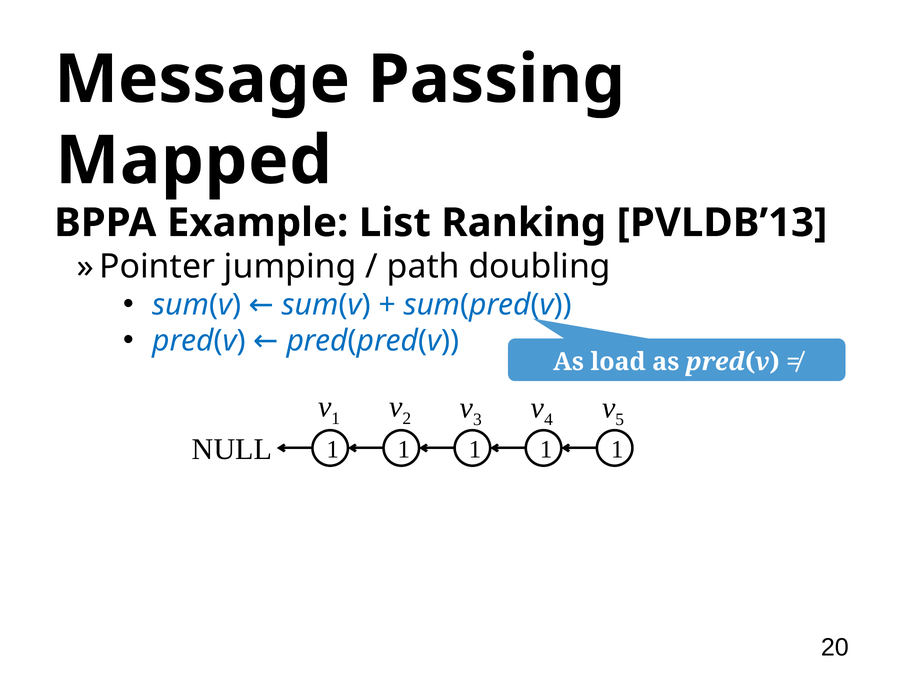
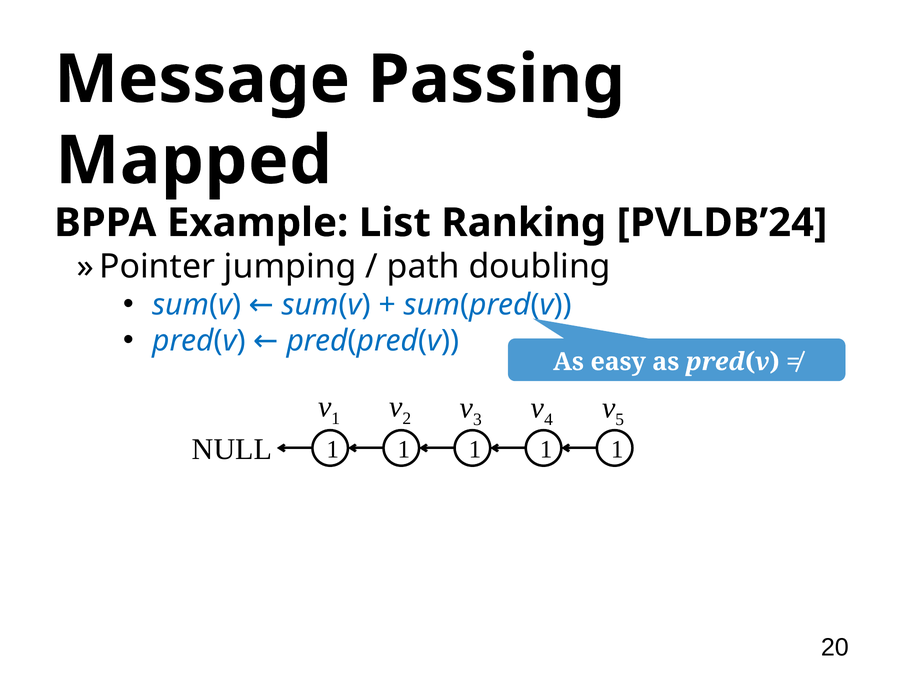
PVLDB’13: PVLDB’13 -> PVLDB’24
load: load -> easy
